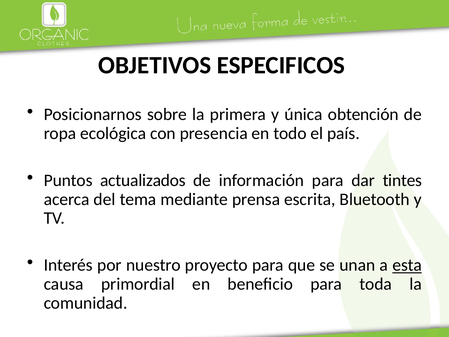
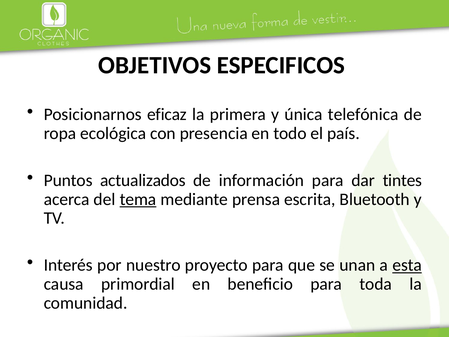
sobre: sobre -> eficaz
obtención: obtención -> telefónica
tema underline: none -> present
